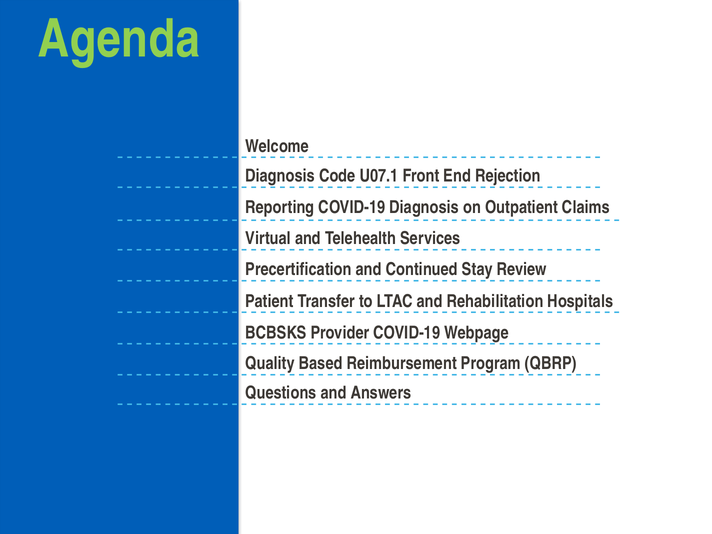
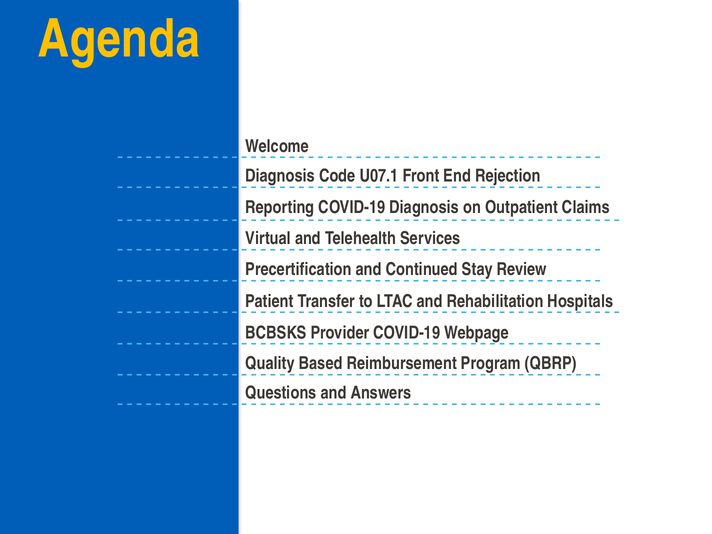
Agenda colour: light green -> yellow
